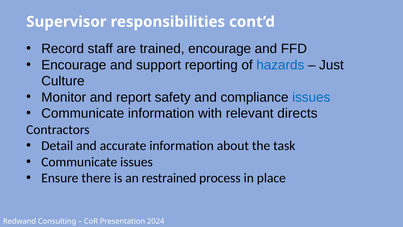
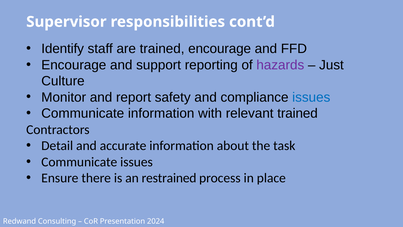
Record: Record -> Identify
hazards colour: blue -> purple
relevant directs: directs -> trained
